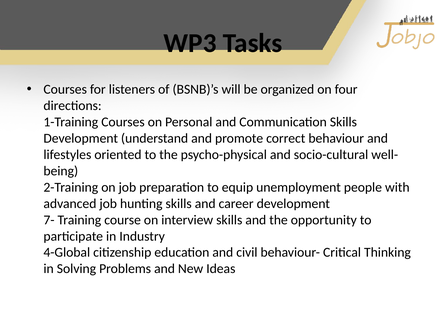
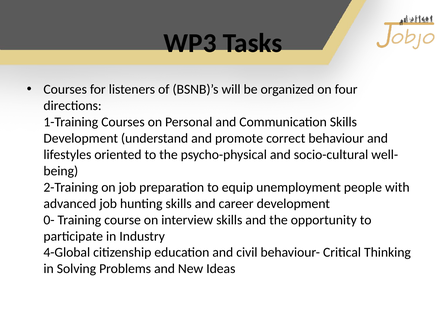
7-: 7- -> 0-
